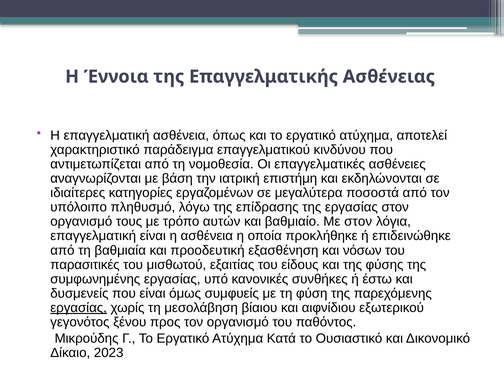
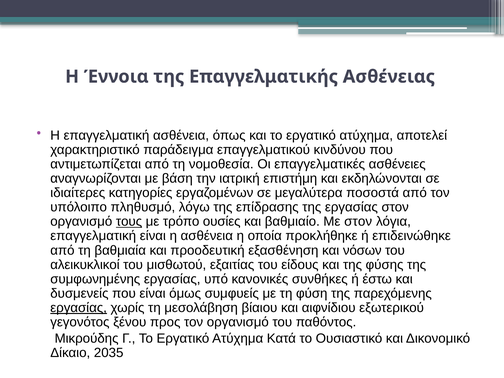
τους underline: none -> present
αυτών: αυτών -> ουσίες
παρασιτικές: παρασιτικές -> αλεικυκλικοί
2023: 2023 -> 2035
